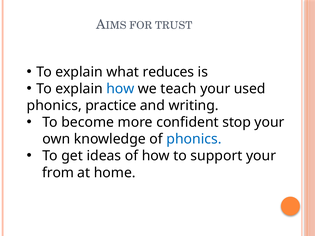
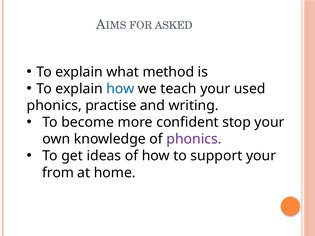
TRUST: TRUST -> ASKED
reduces: reduces -> method
practice: practice -> practise
phonics at (194, 139) colour: blue -> purple
